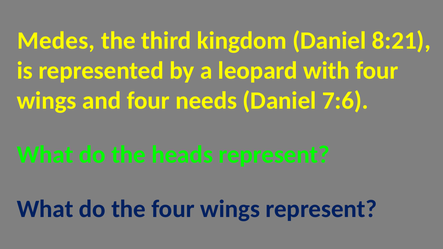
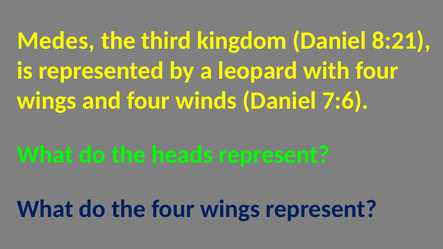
needs: needs -> winds
